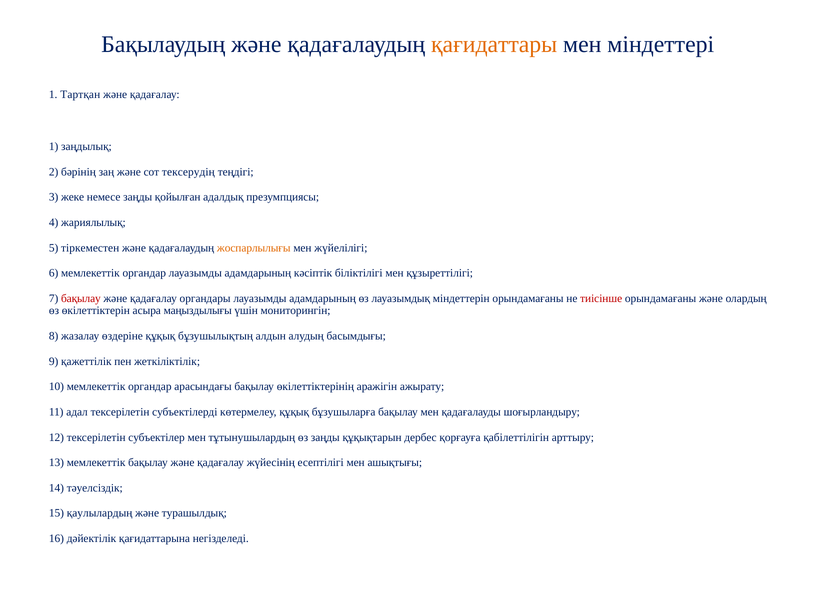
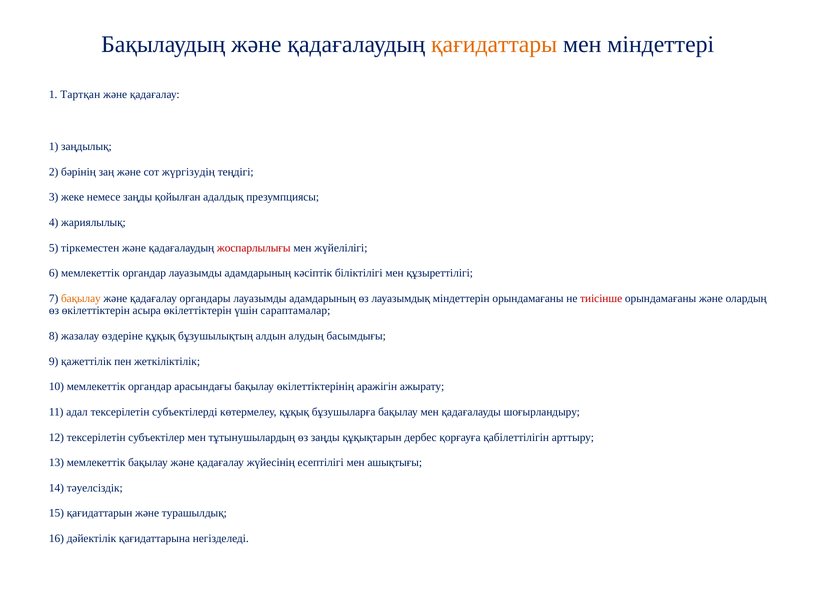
тексерудің: тексерудің -> жүргізудің
жоспарлылығы colour: orange -> red
бақылау at (81, 298) colour: red -> orange
асыра маңыздылығы: маңыздылығы -> өкілеттіктерін
мониторингін: мониторингін -> сараптамалар
қаулылардың: қаулылардың -> қағидаттарын
